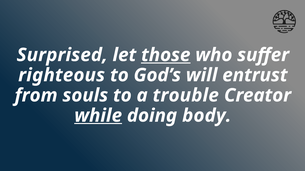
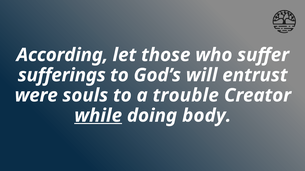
Surprised: Surprised -> According
those underline: present -> none
righteous: righteous -> sufferings
from: from -> were
